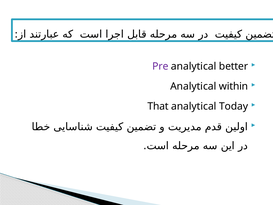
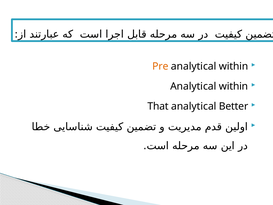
Pre colour: purple -> orange
better at (234, 66): better -> within
Today: Today -> Better
